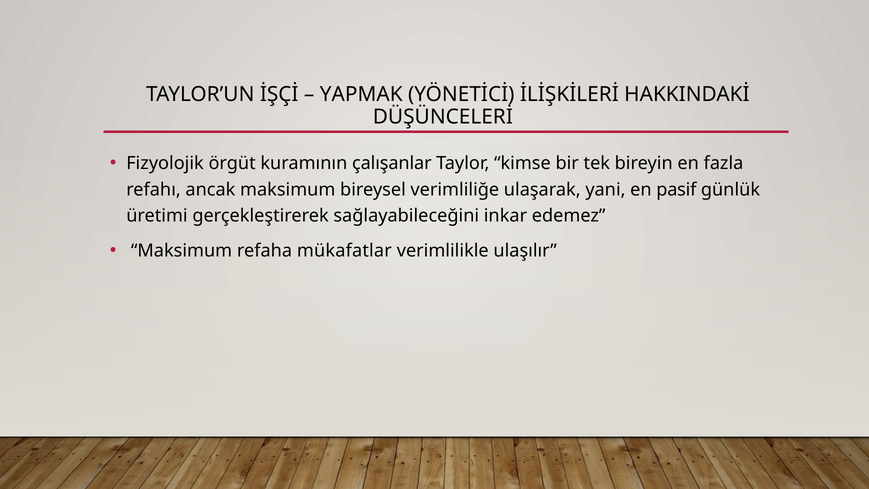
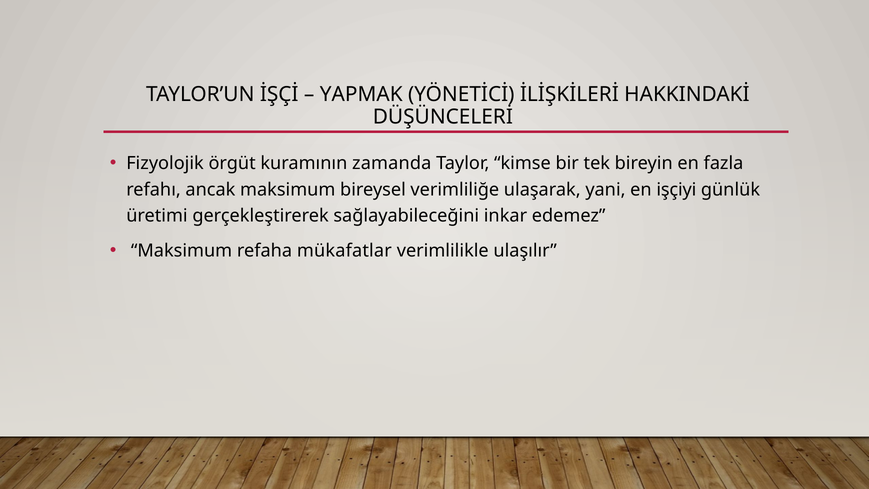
çalışanlar: çalışanlar -> zamanda
pasif: pasif -> işçiyi
